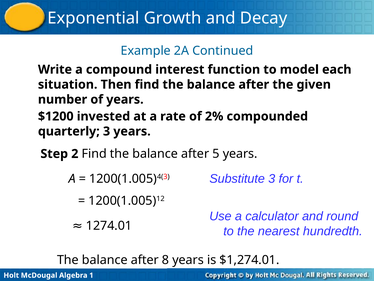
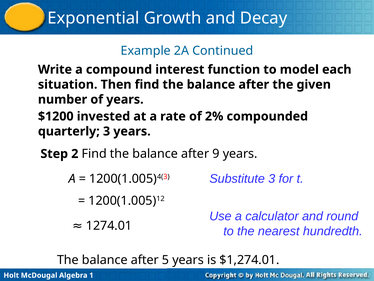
5: 5 -> 9
8: 8 -> 5
